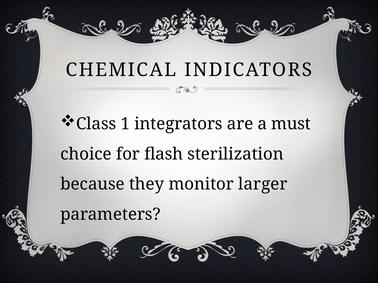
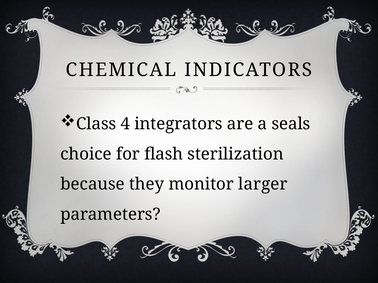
1: 1 -> 4
must: must -> seals
